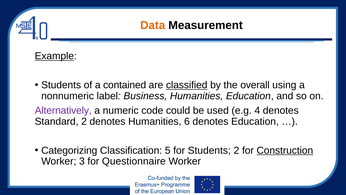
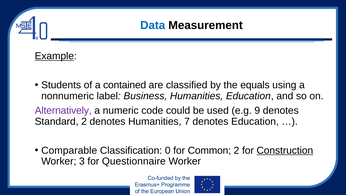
Data colour: orange -> blue
classified underline: present -> none
overall: overall -> equals
4: 4 -> 9
6: 6 -> 7
Categorizing: Categorizing -> Comparable
5: 5 -> 0
for Students: Students -> Common
